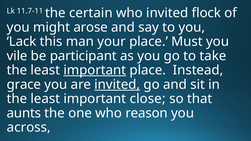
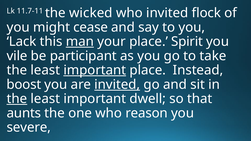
certain: certain -> wicked
arose: arose -> cease
man underline: none -> present
Must: Must -> Spirit
grace: grace -> boost
the at (17, 99) underline: none -> present
close: close -> dwell
across: across -> severe
